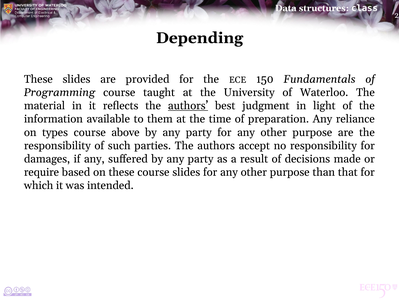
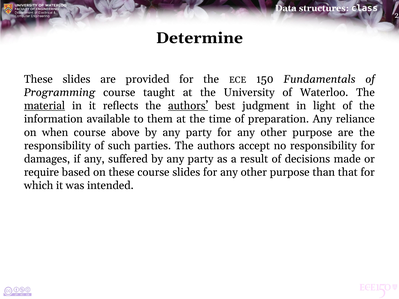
Depending: Depending -> Determine
material underline: none -> present
types: types -> when
